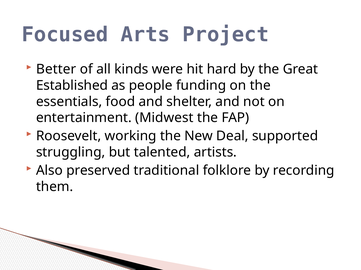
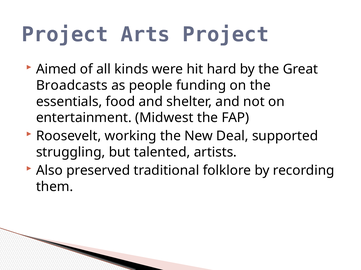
Focused at (65, 35): Focused -> Project
Better: Better -> Aimed
Established: Established -> Broadcasts
